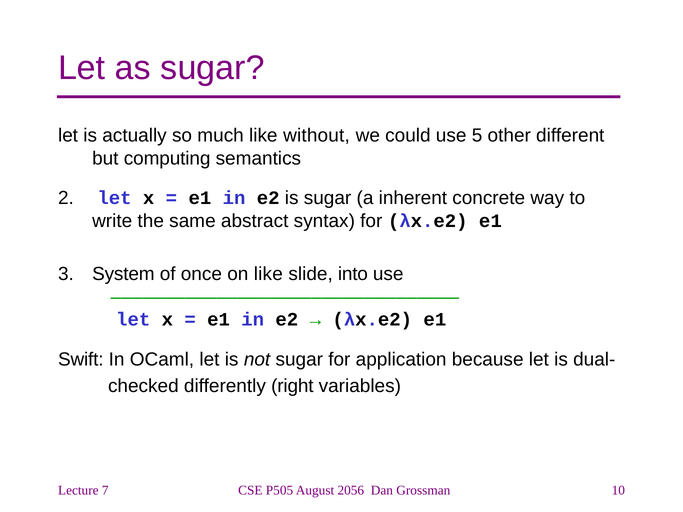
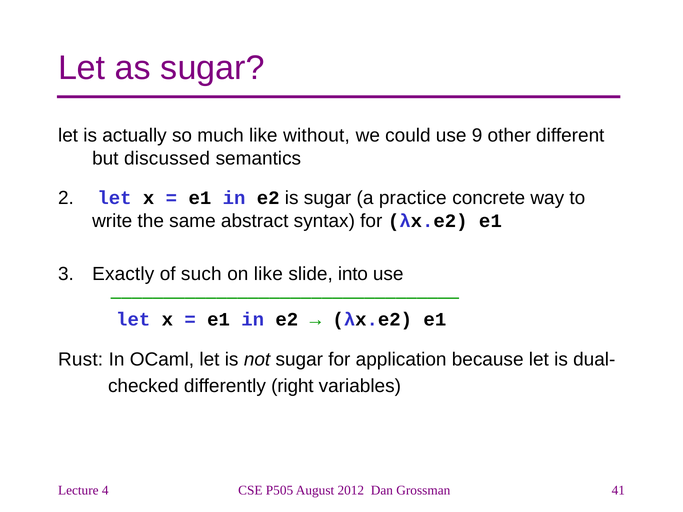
5: 5 -> 9
computing: computing -> discussed
inherent: inherent -> practice
System: System -> Exactly
once: once -> such
Swift: Swift -> Rust
7: 7 -> 4
2056: 2056 -> 2012
10: 10 -> 41
